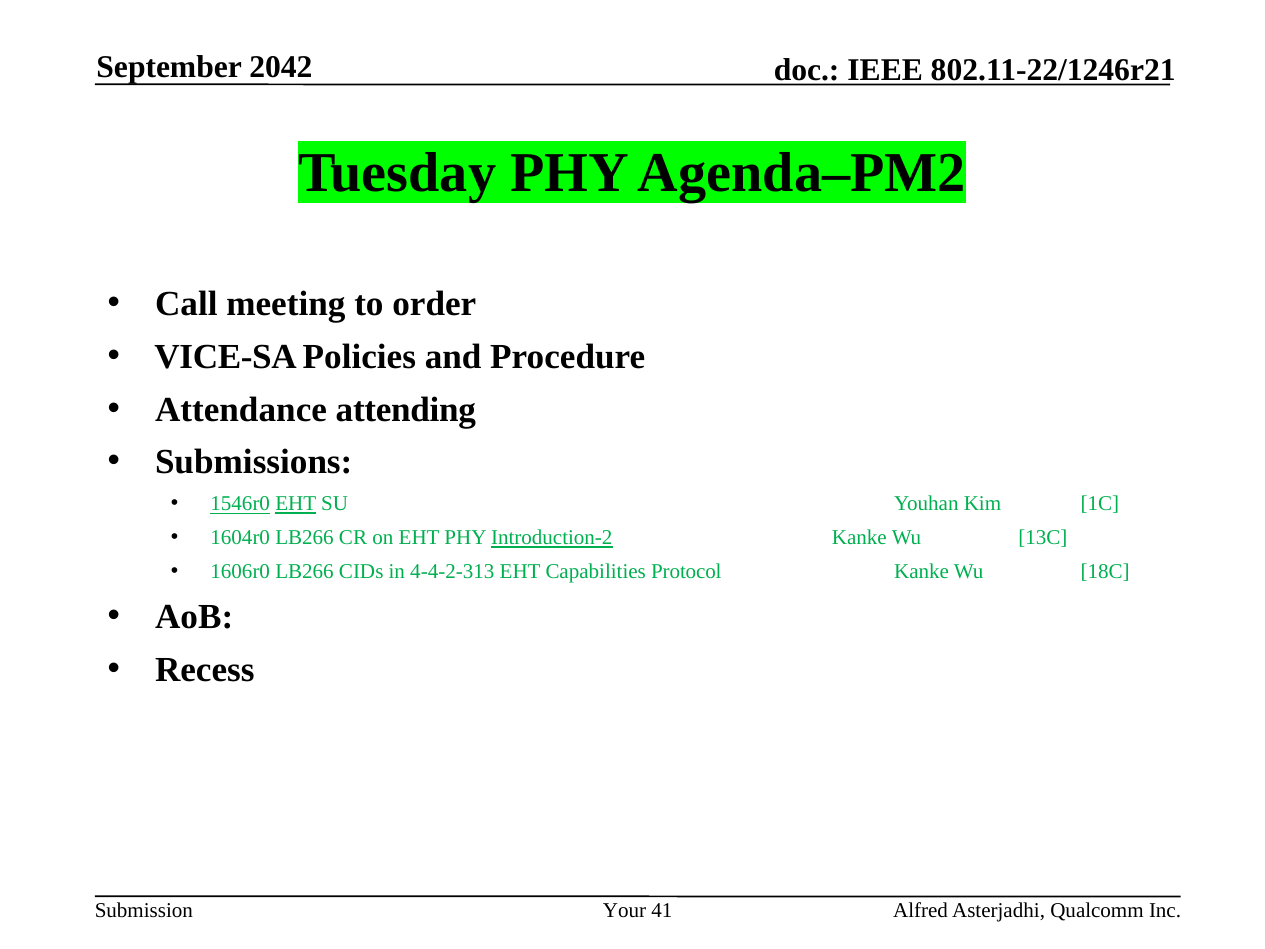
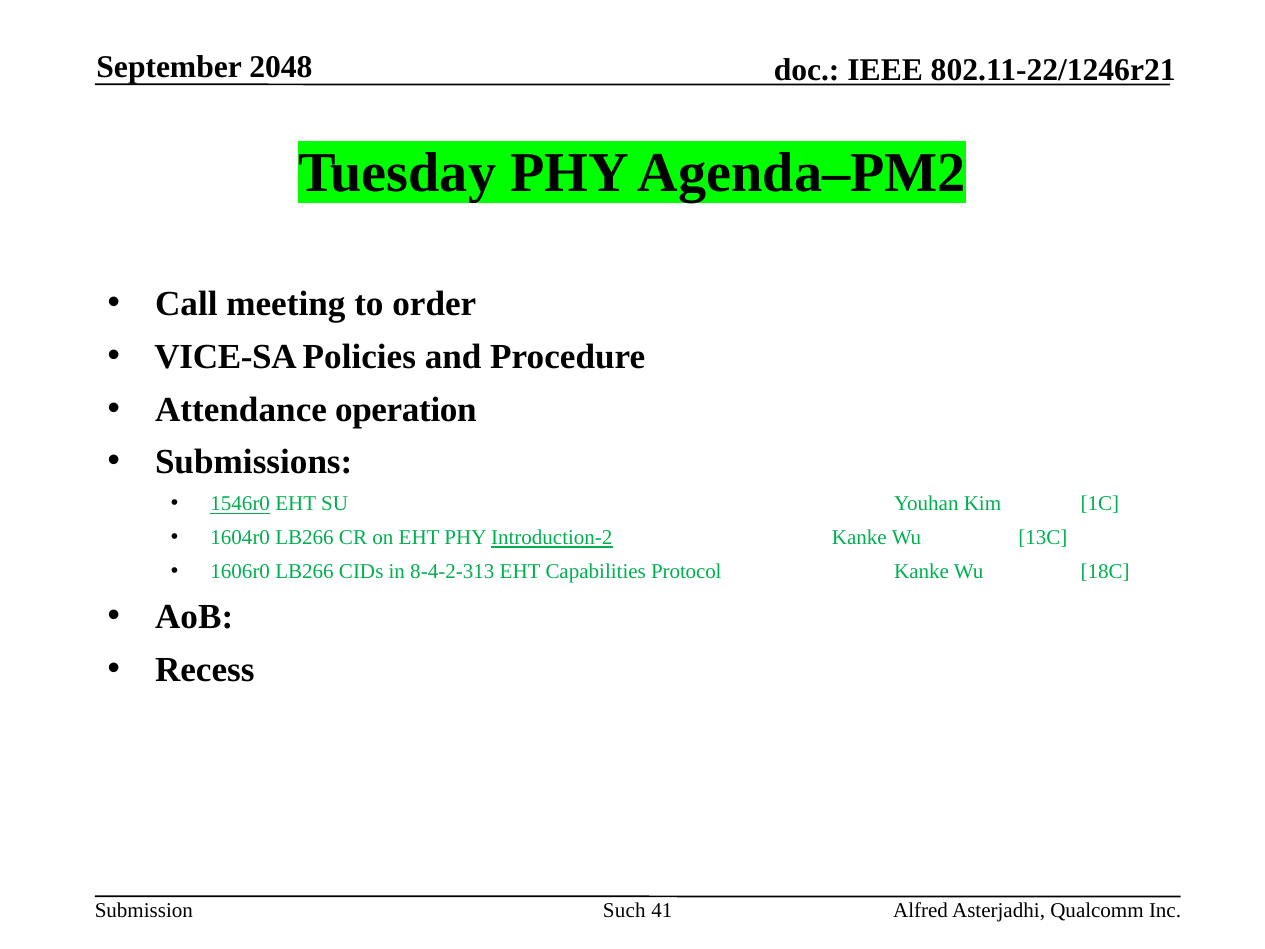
2042: 2042 -> 2048
attending: attending -> operation
EHT at (296, 504) underline: present -> none
4-4-2-313: 4-4-2-313 -> 8-4-2-313
Your: Your -> Such
